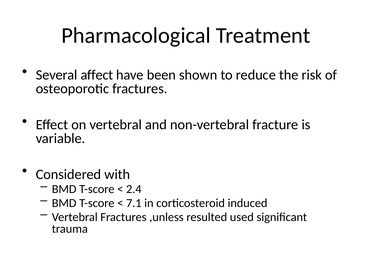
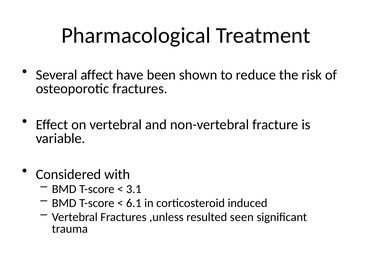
2.4: 2.4 -> 3.1
7.1: 7.1 -> 6.1
used: used -> seen
